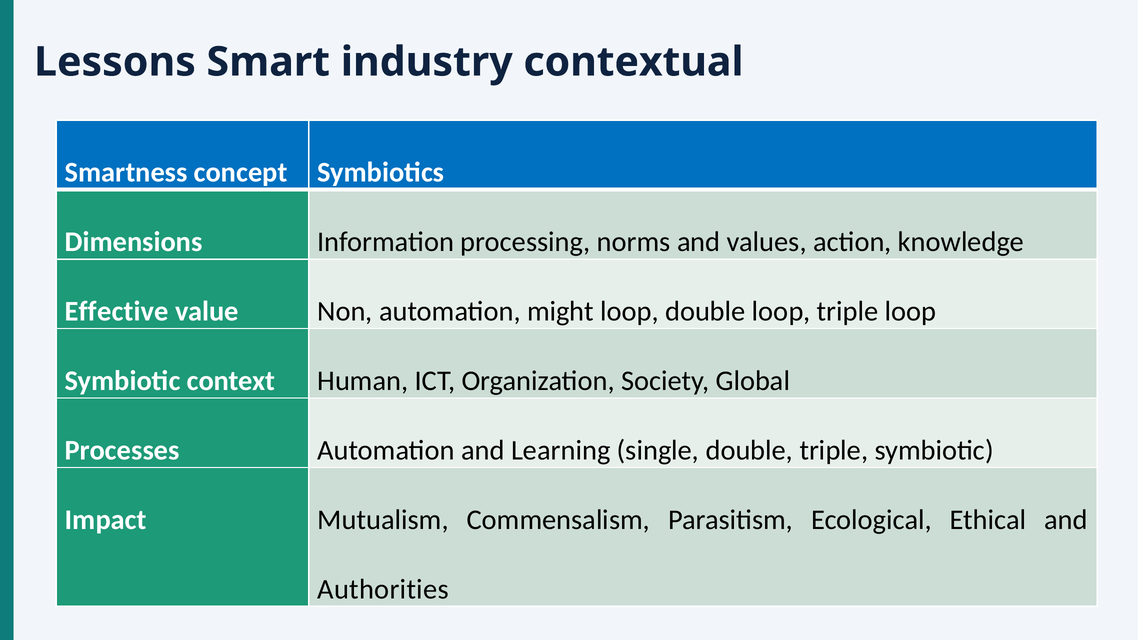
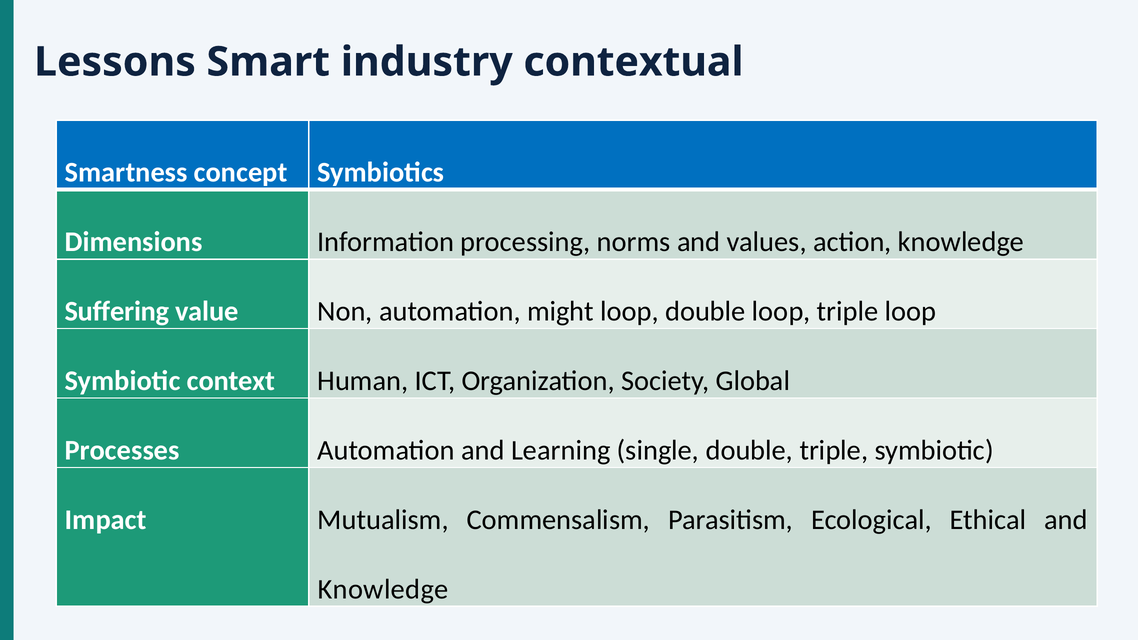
Effective: Effective -> Suffering
Authorities at (383, 589): Authorities -> Knowledge
